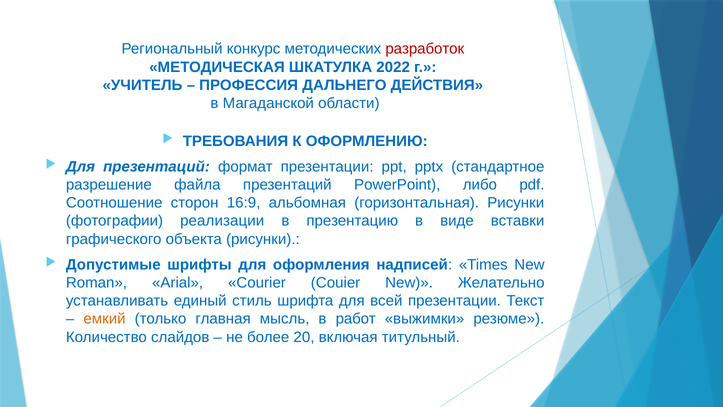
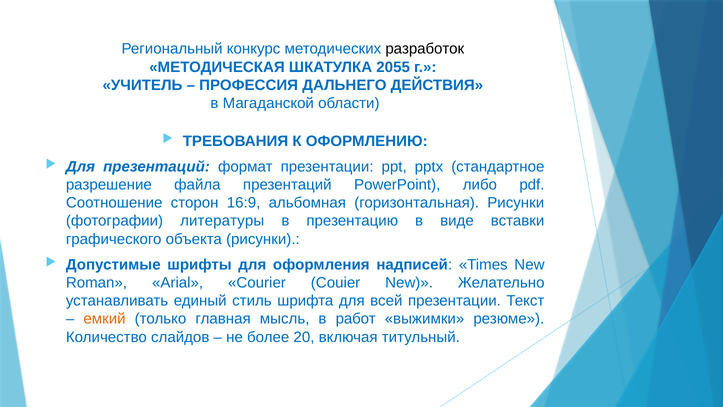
разработок colour: red -> black
2022: 2022 -> 2055
реализации: реализации -> литературы
